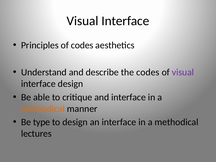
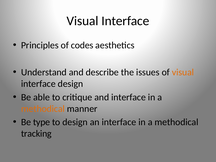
the codes: codes -> issues
visual at (183, 72) colour: purple -> orange
lectures: lectures -> tracking
